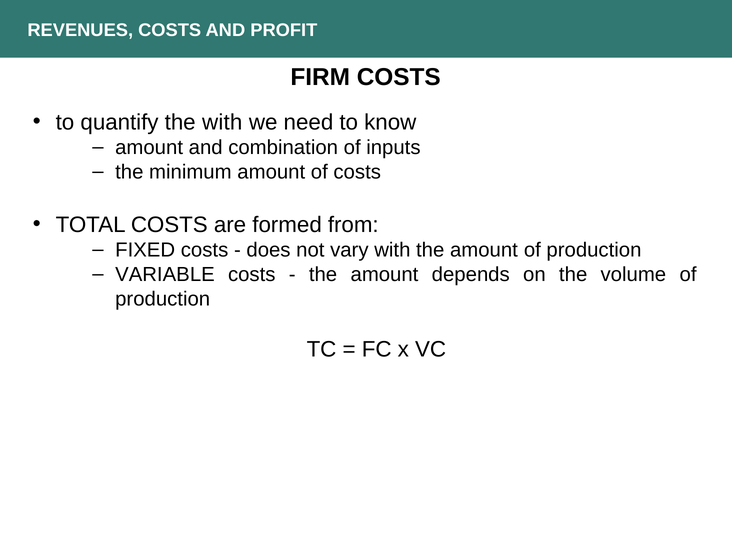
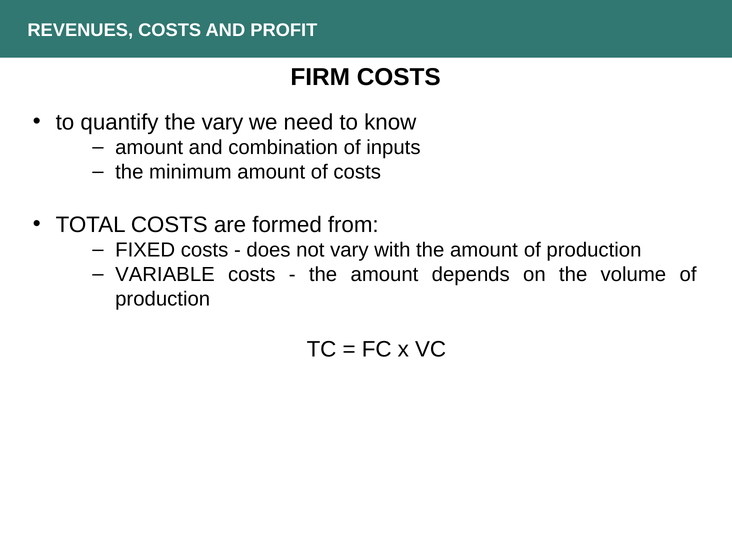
the with: with -> vary
